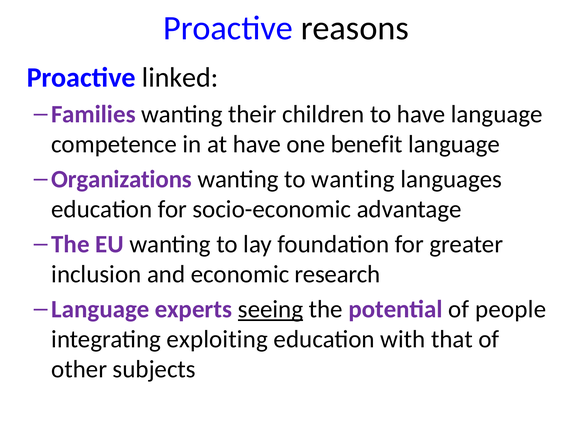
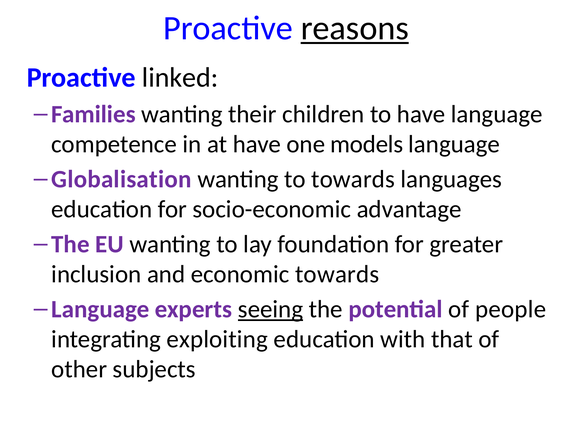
reasons underline: none -> present
benefit: benefit -> models
Organizations: Organizations -> Globalisation
to wanting: wanting -> towards
economic research: research -> towards
